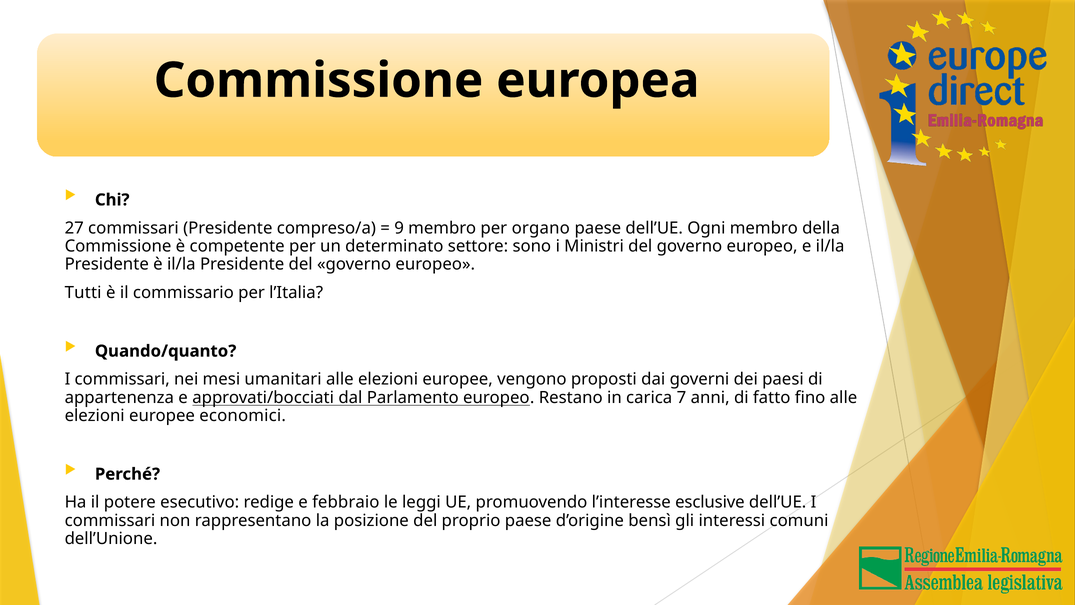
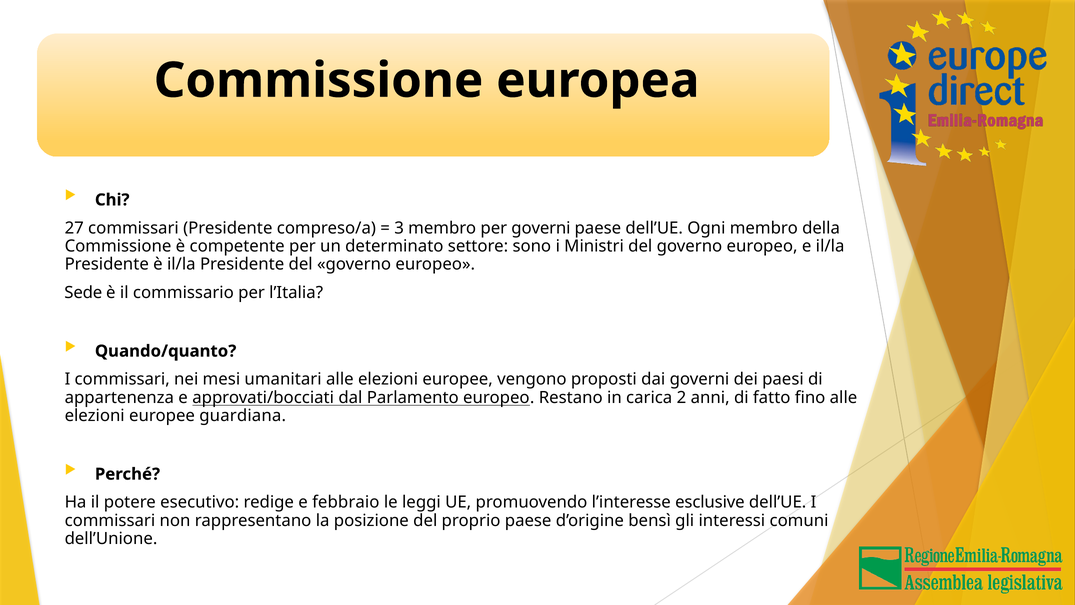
9: 9 -> 3
per organo: organo -> governi
Tutti: Tutti -> Sede
7: 7 -> 2
economici: economici -> guardiana
